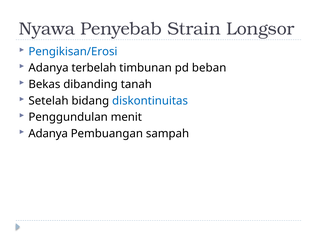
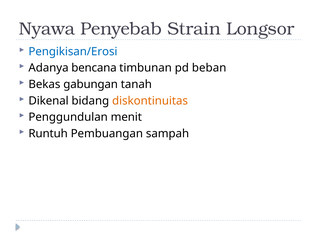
terbelah: terbelah -> bencana
dibanding: dibanding -> gabungan
Setelah: Setelah -> Dikenal
diskontinuitas colour: blue -> orange
Adanya at (48, 133): Adanya -> Runtuh
